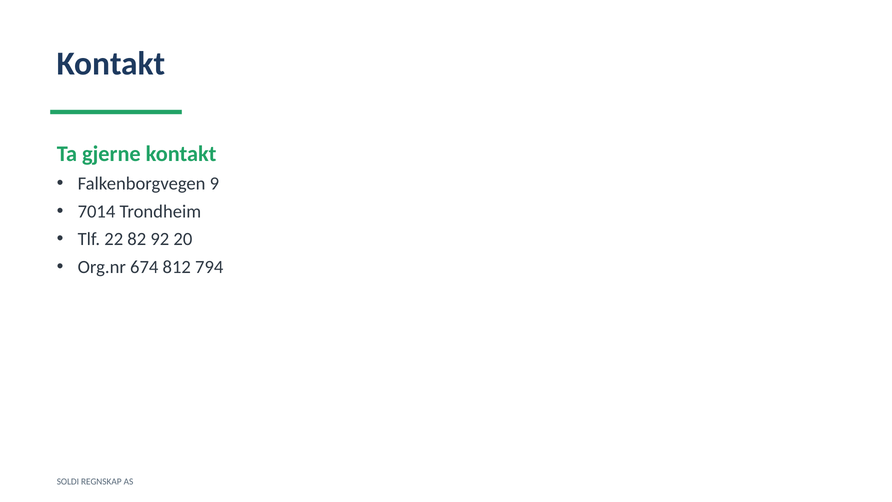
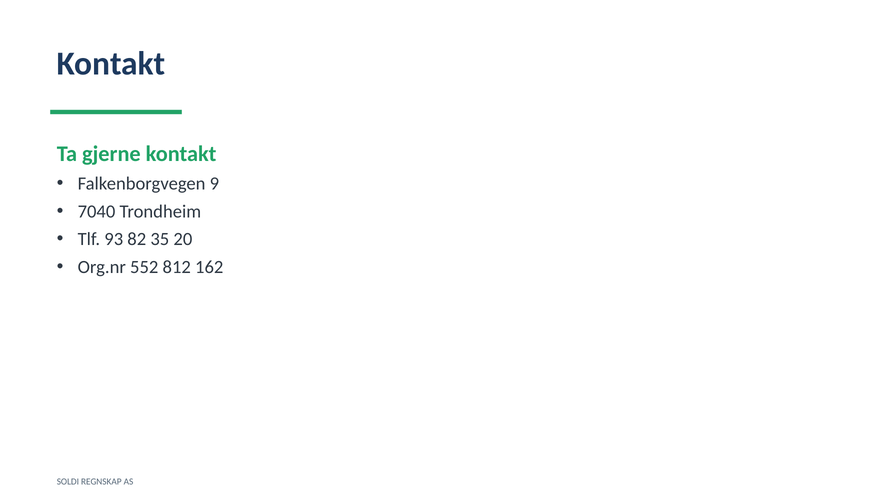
7014: 7014 -> 7040
22: 22 -> 93
92: 92 -> 35
674: 674 -> 552
794: 794 -> 162
